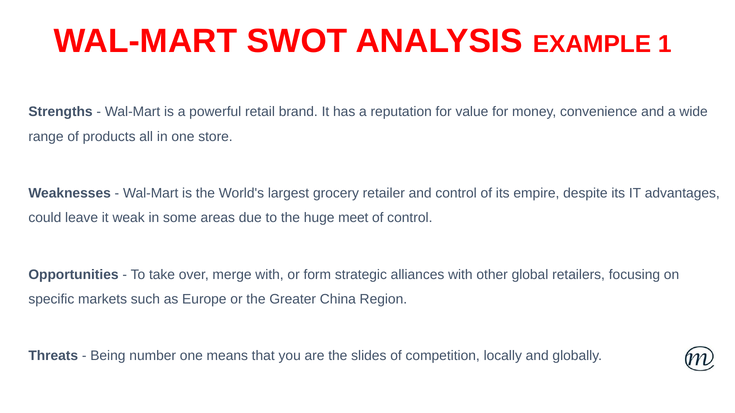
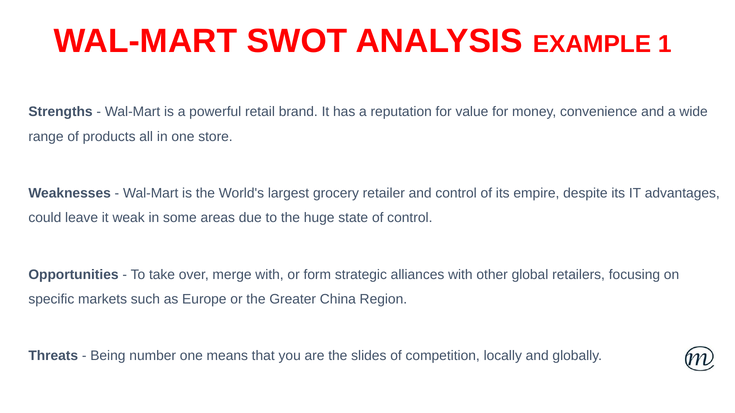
meet: meet -> state
